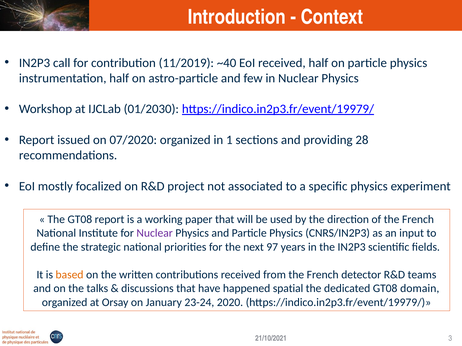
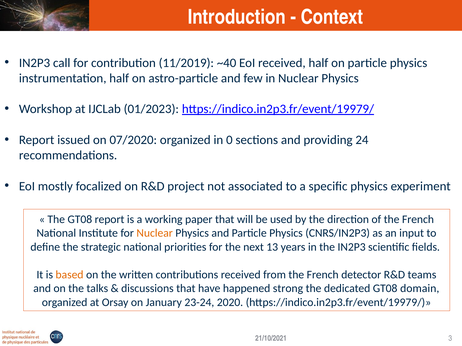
01/2030: 01/2030 -> 01/2023
1: 1 -> 0
28: 28 -> 24
Nuclear at (155, 233) colour: purple -> orange
97: 97 -> 13
spatial: spatial -> strong
